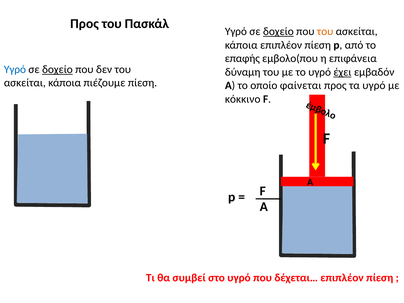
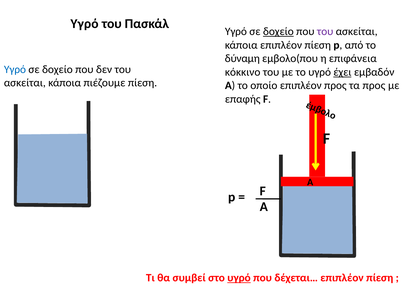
Προς at (85, 24): Προς -> Υγρό
του at (325, 32) colour: orange -> purple
επαφής: επαφής -> δύναμη
δοχείο at (57, 69) underline: present -> none
δύναμη: δύναμη -> κόκκινο
οποίο φαίνεται: φαίνεται -> επιπλέον
τα υγρό: υγρό -> προς
κόκκινο: κόκκινο -> επαφής
υγρό at (239, 278) underline: none -> present
